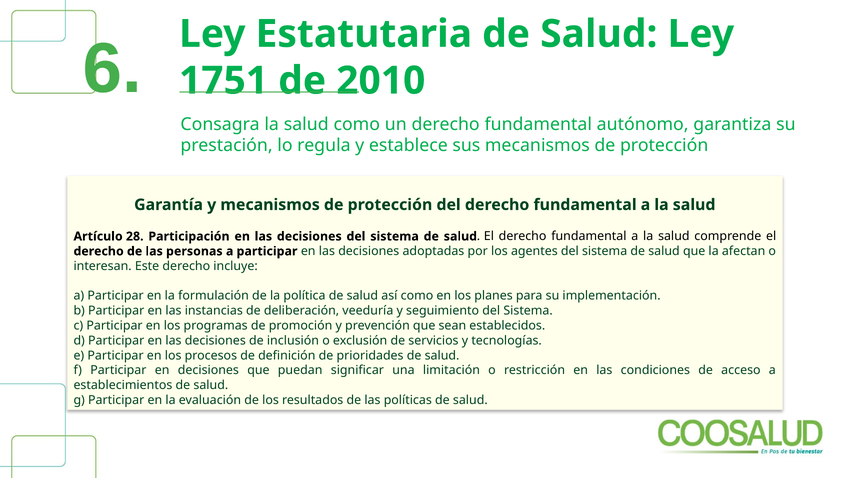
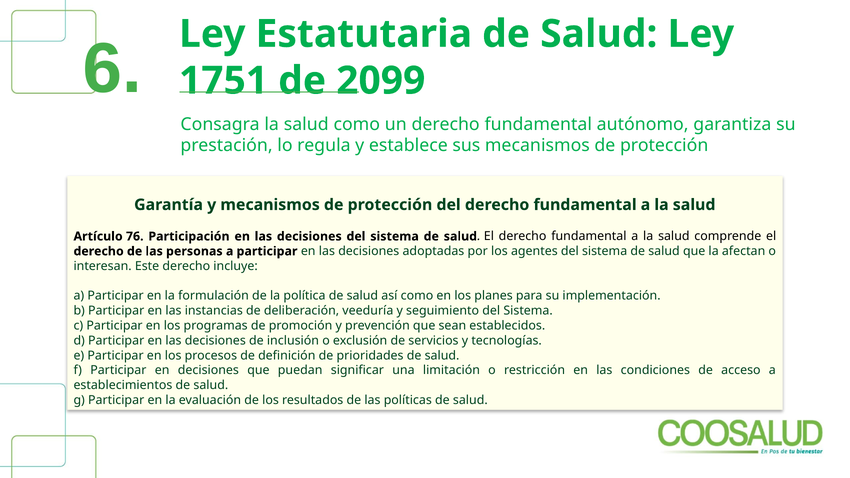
2010: 2010 -> 2099
28: 28 -> 76
